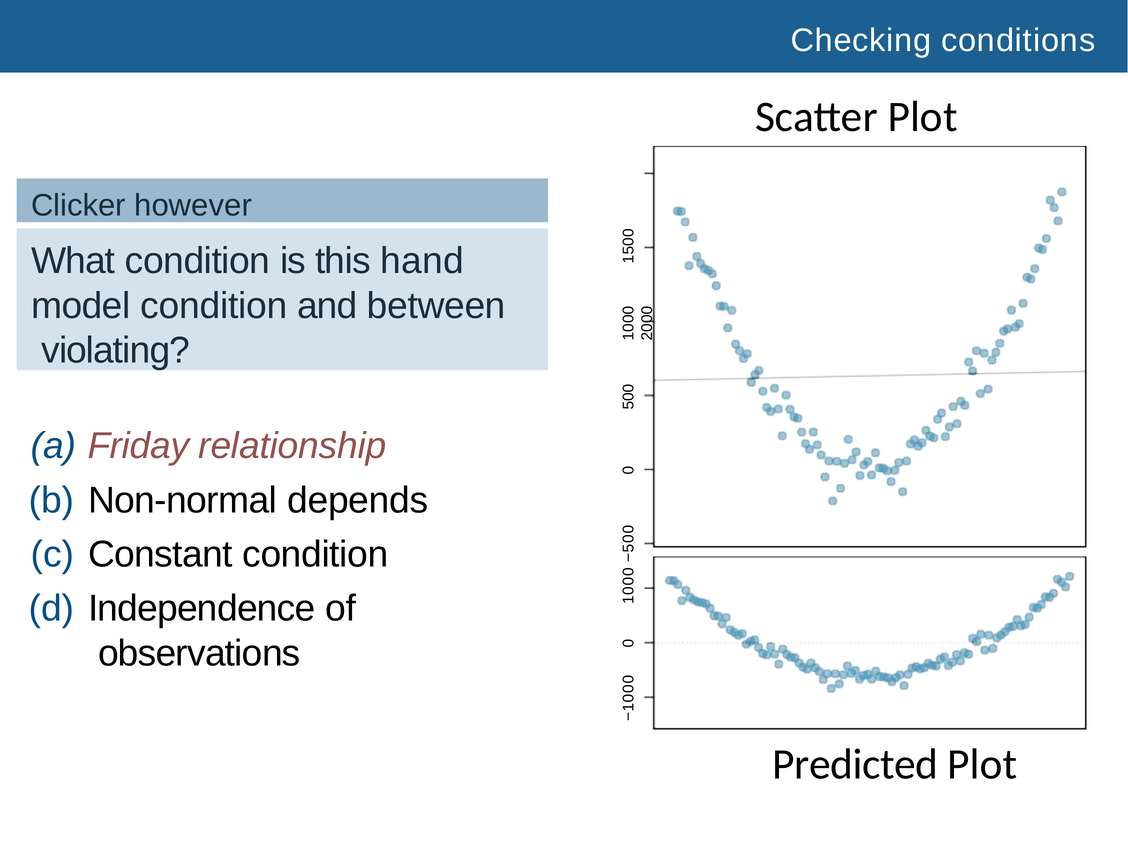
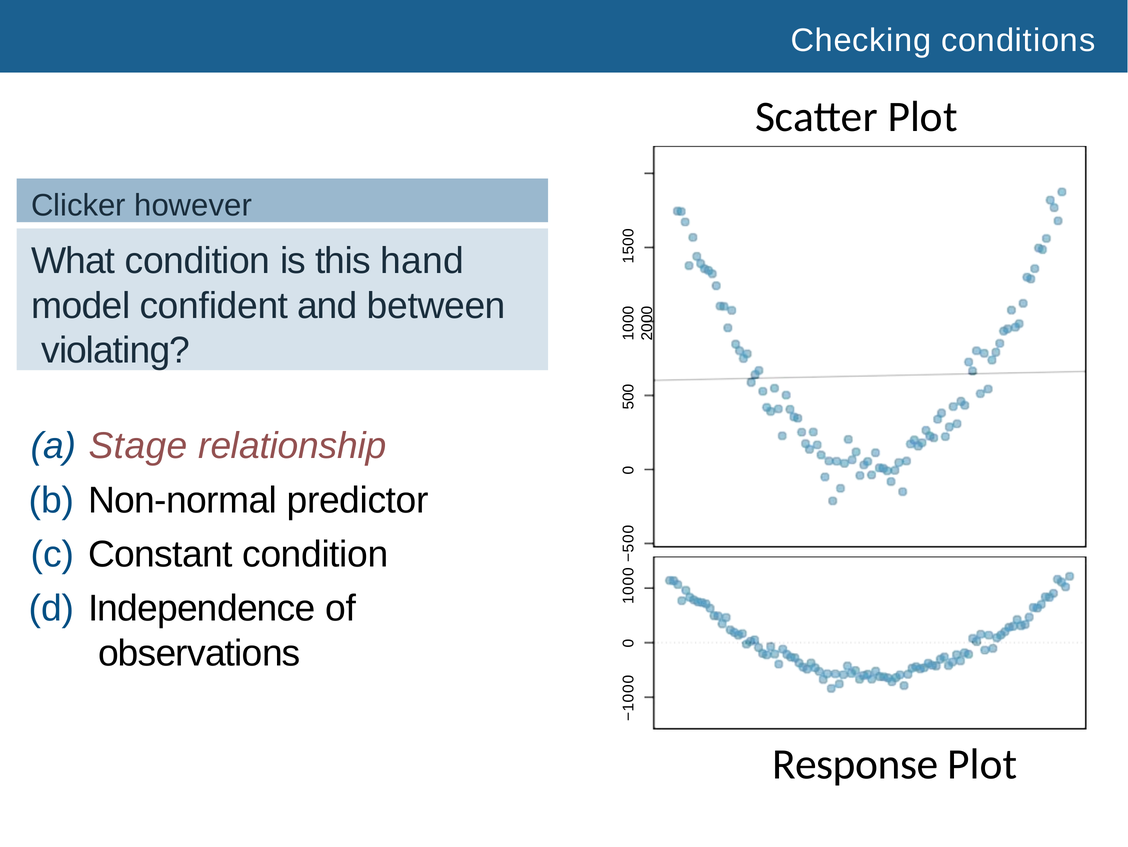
model condition: condition -> conﬁdent
Friday: Friday -> Stage
depends: depends -> predictor
Predicted: Predicted -> Response
